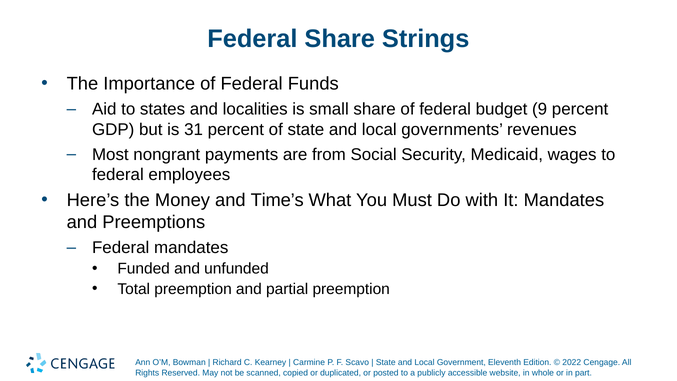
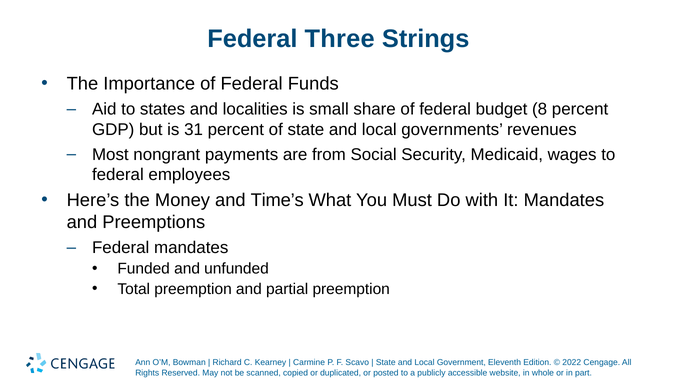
Federal Share: Share -> Three
9: 9 -> 8
